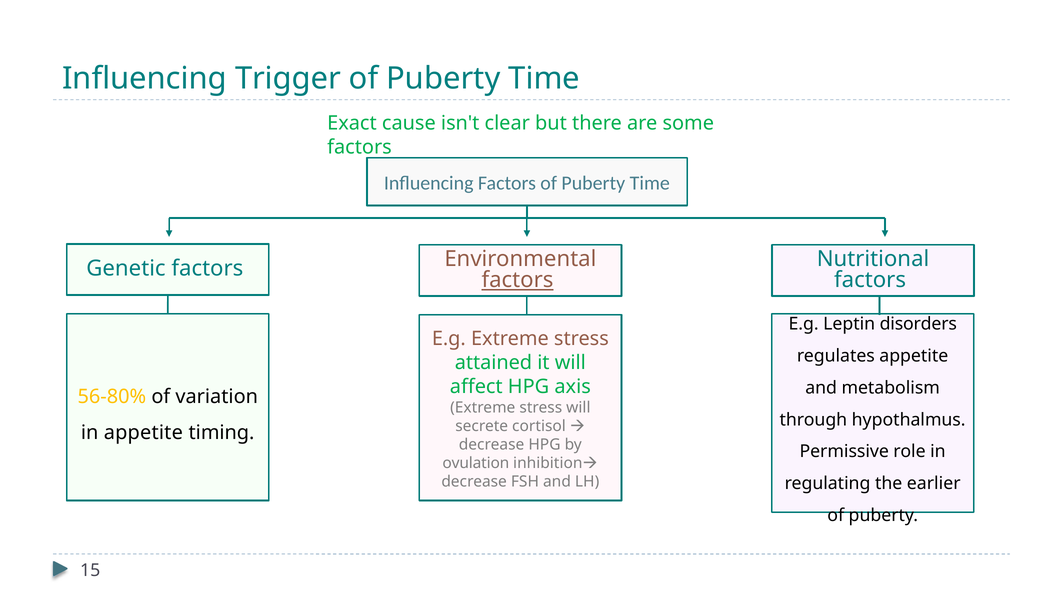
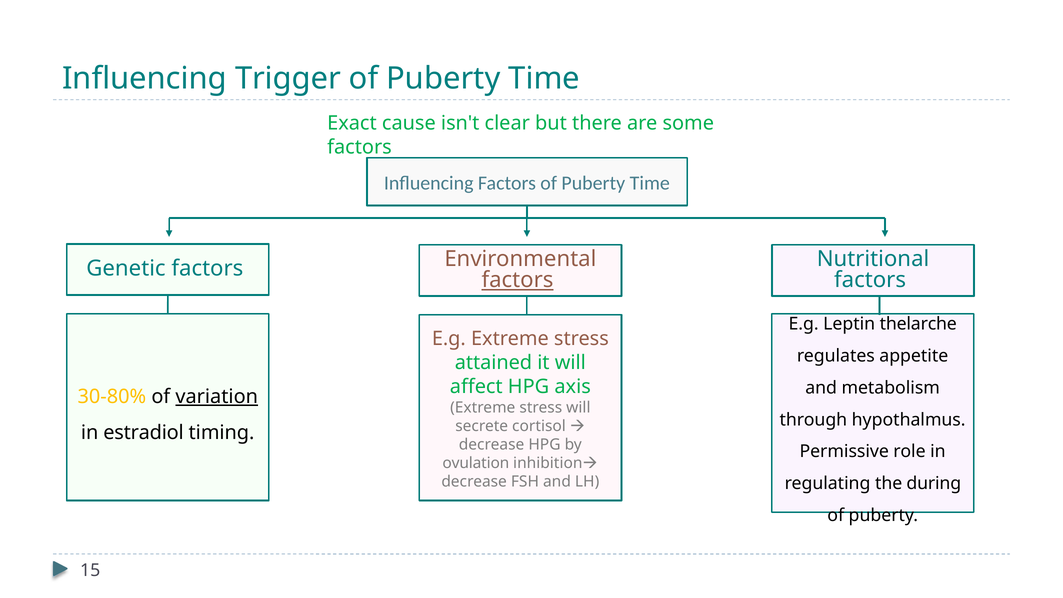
disorders: disorders -> thelarche
56-80%: 56-80% -> 30-80%
variation underline: none -> present
in appetite: appetite -> estradiol
earlier: earlier -> during
